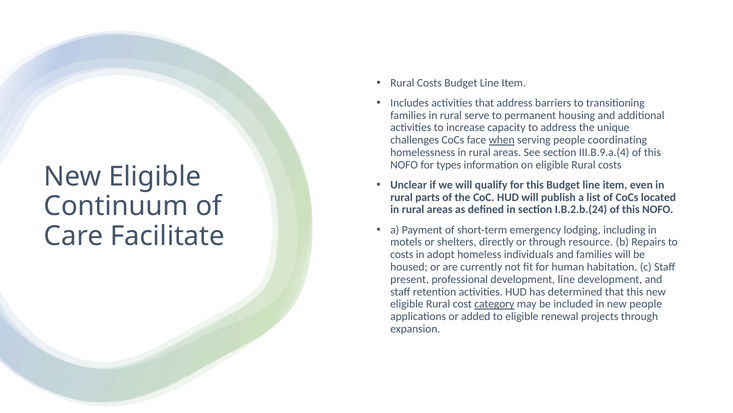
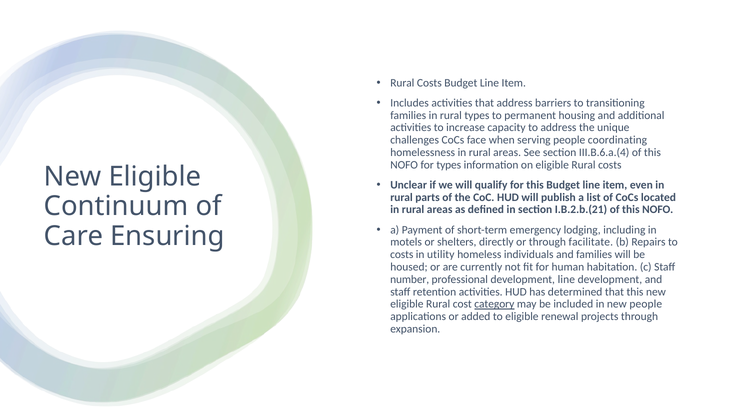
rural serve: serve -> types
when underline: present -> none
III.B.9.a.(4: III.B.9.a.(4 -> III.B.6.a.(4
I.B.2.b.(24: I.B.2.b.(24 -> I.B.2.b.(21
Facilitate: Facilitate -> Ensuring
resource: resource -> facilitate
adopt: adopt -> utility
present: present -> number
